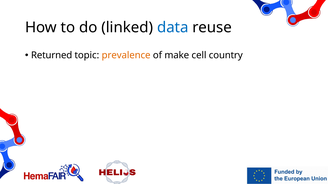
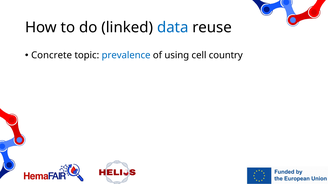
Returned: Returned -> Concrete
prevalence colour: orange -> blue
make: make -> using
